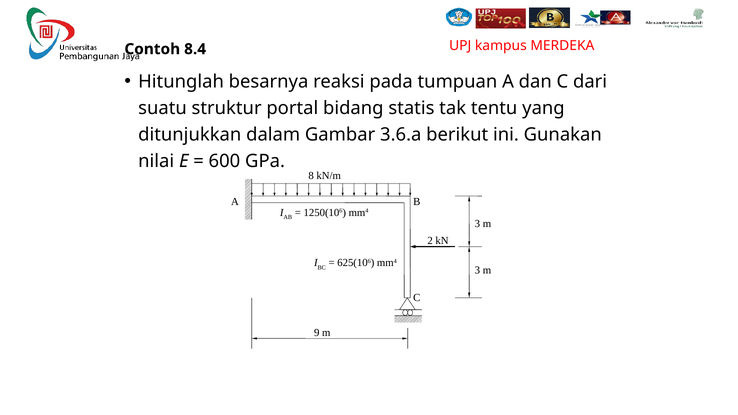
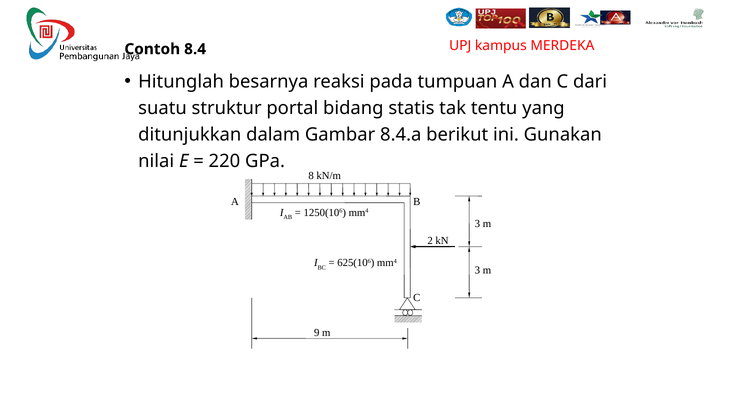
3.6.a: 3.6.a -> 8.4.a
600: 600 -> 220
